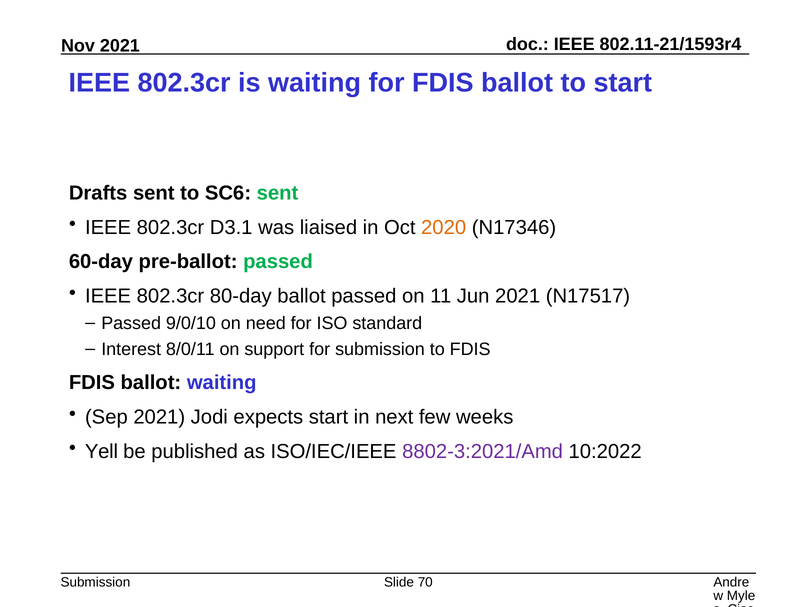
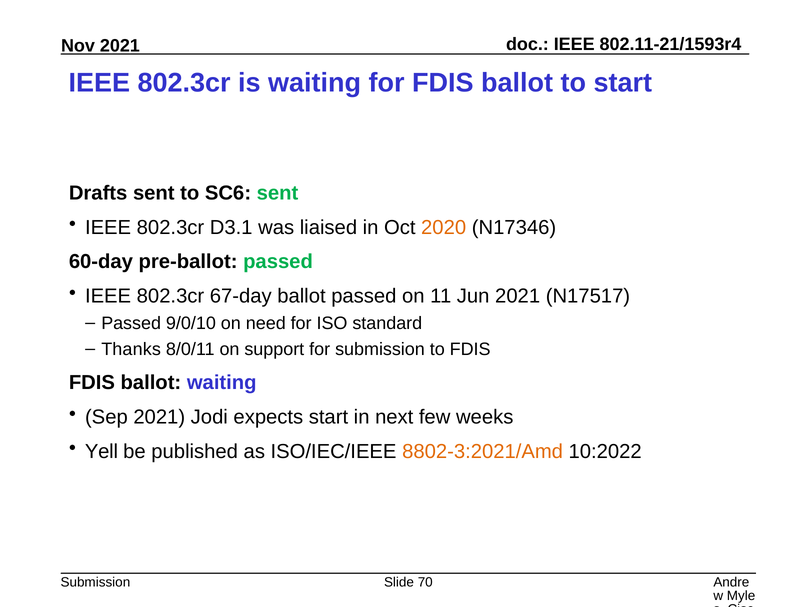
80-day: 80-day -> 67-day
Interest: Interest -> Thanks
8802-3:2021/Amd colour: purple -> orange
